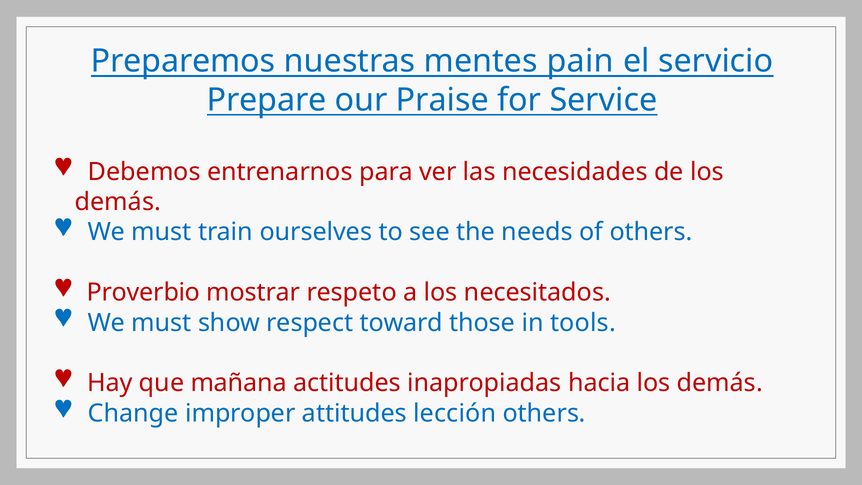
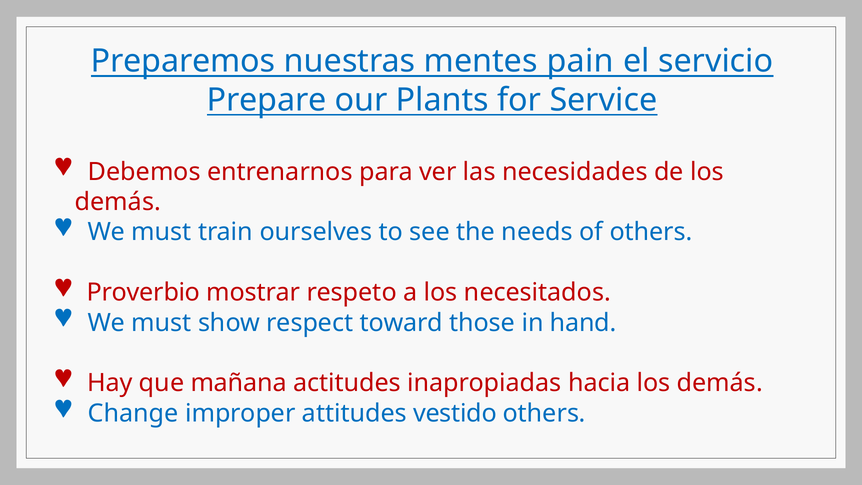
Praise: Praise -> Plants
tools: tools -> hand
lección: lección -> vestido
